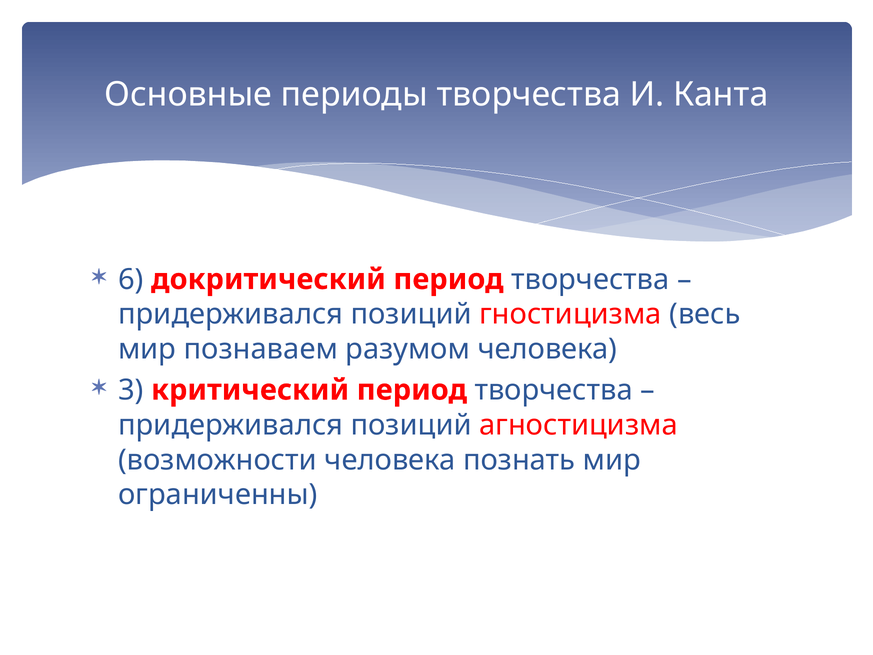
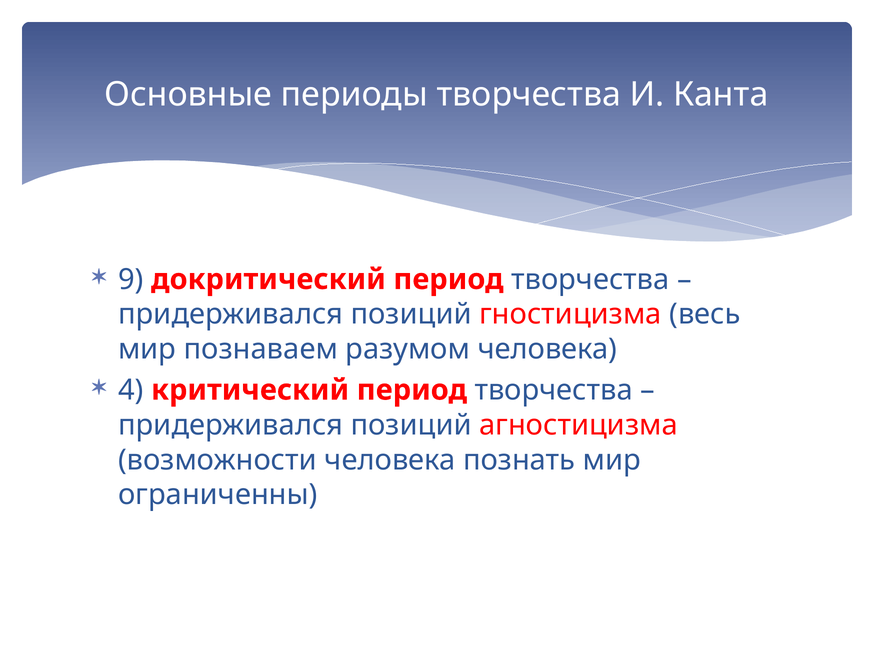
6: 6 -> 9
3: 3 -> 4
